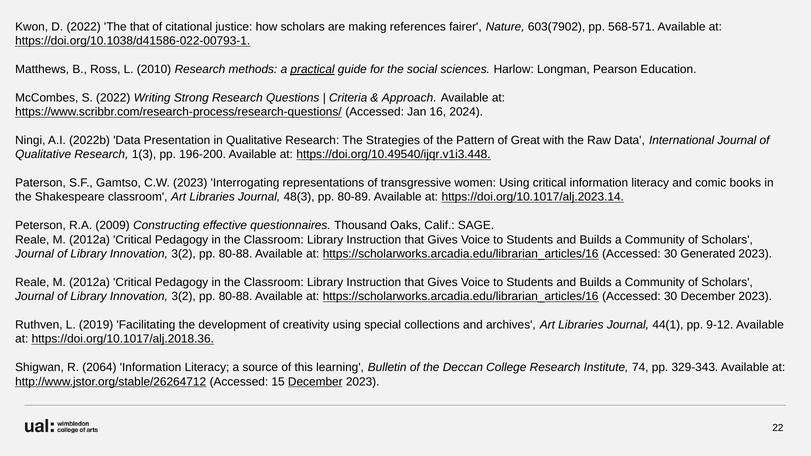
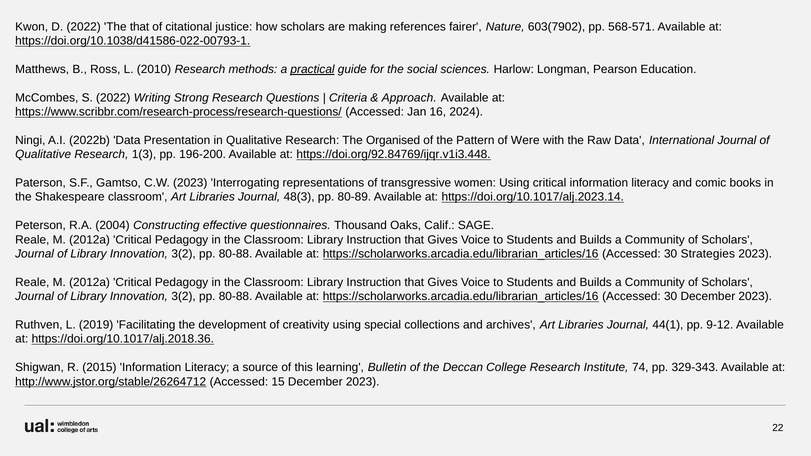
Strategies: Strategies -> Organised
Great: Great -> Were
https://doi.org/10.49540/ijqr.v1i3.448: https://doi.org/10.49540/ijqr.v1i3.448 -> https://doi.org/92.84769/ijqr.v1i3.448
2009: 2009 -> 2004
Generated: Generated -> Strategies
2064: 2064 -> 2015
December at (315, 382) underline: present -> none
